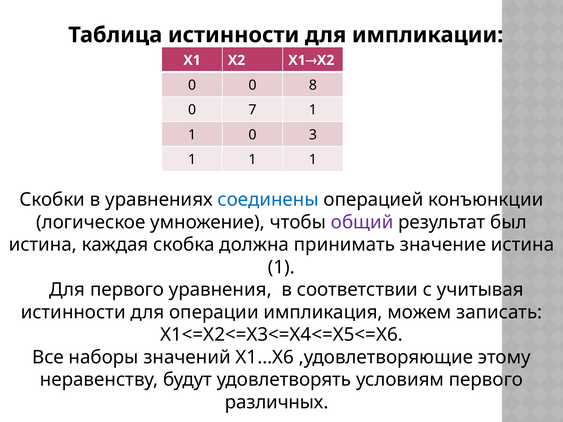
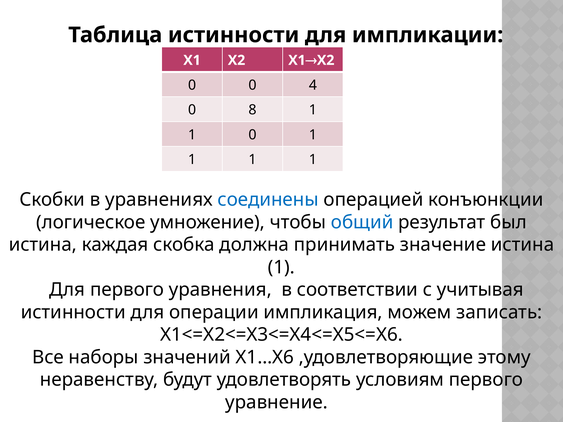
8: 8 -> 4
7: 7 -> 8
0 3: 3 -> 1
общий colour: purple -> blue
различных: различных -> уравнение
